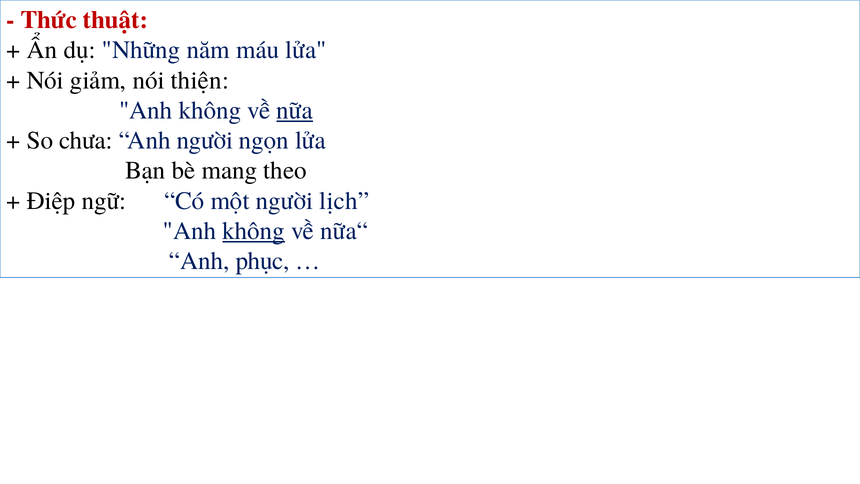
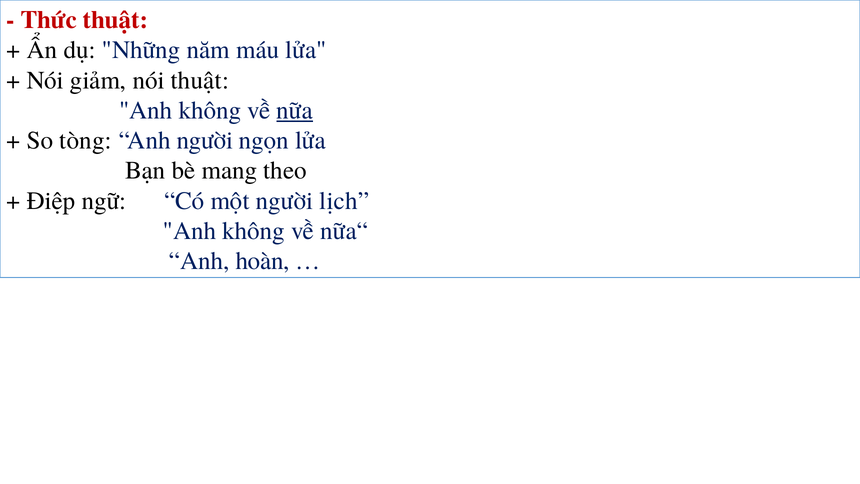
nói thiện: thiện -> thuật
chưa: chưa -> tòng
không at (254, 231) underline: present -> none
phục: phục -> hoàn
